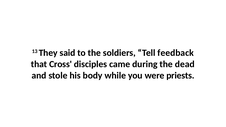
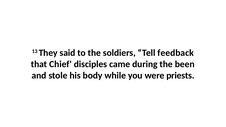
Cross: Cross -> Chief
dead: dead -> been
